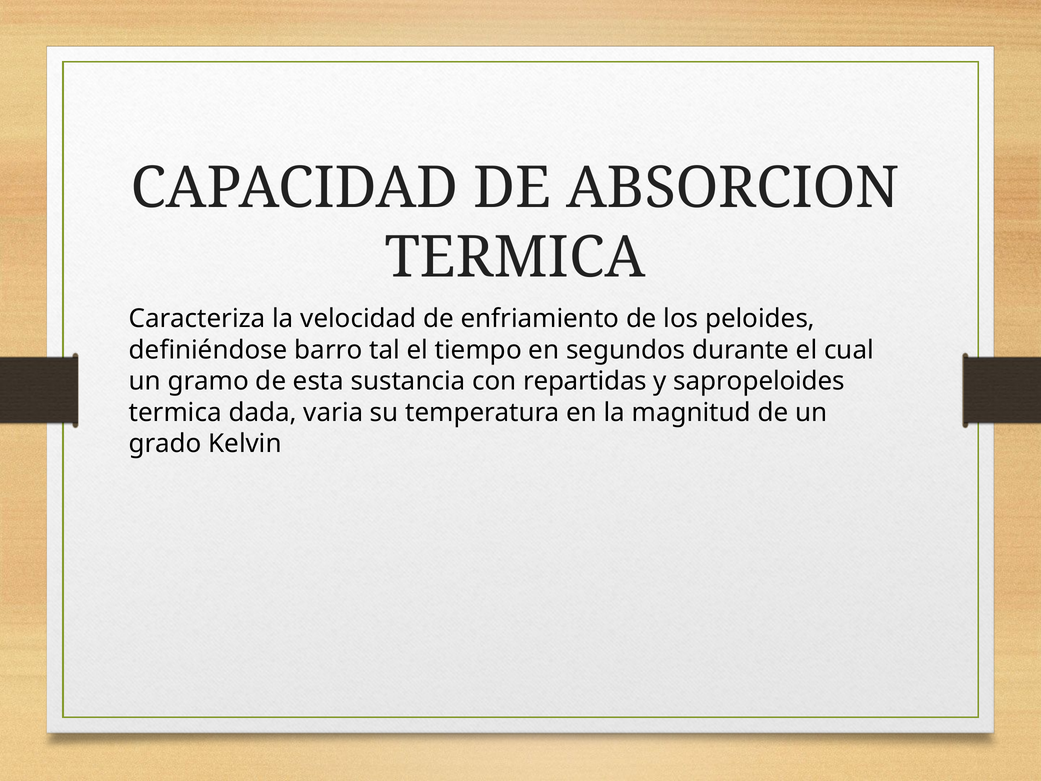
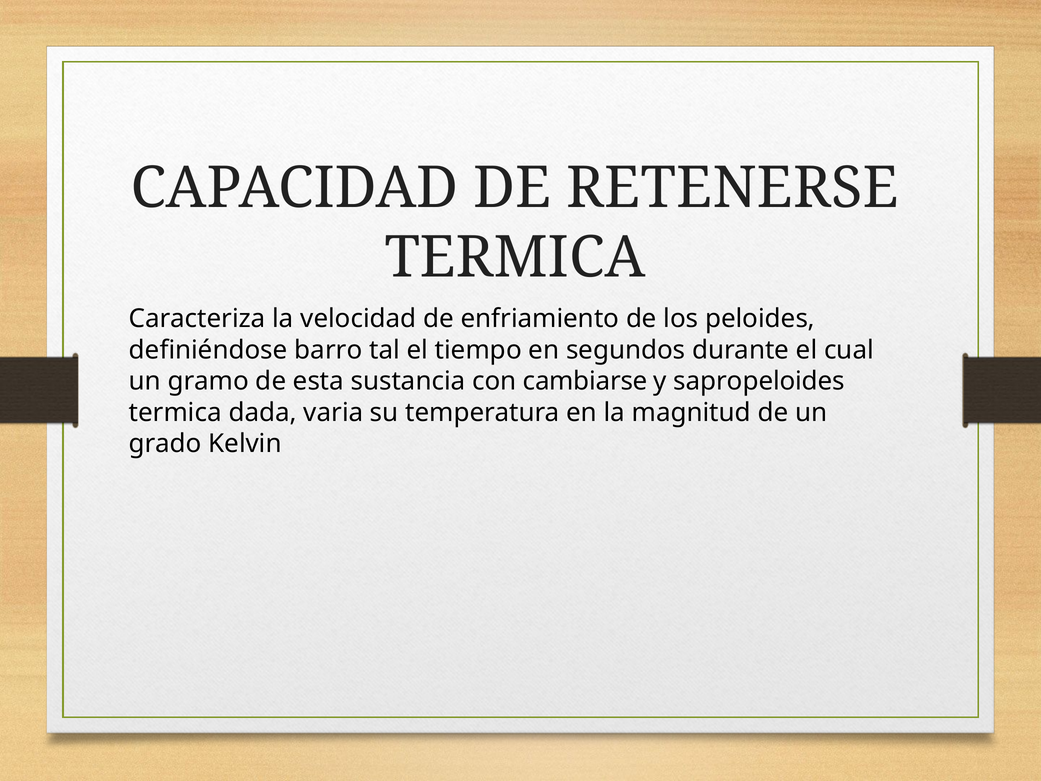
ABSORCION: ABSORCION -> RETENERSE
repartidas: repartidas -> cambiarse
